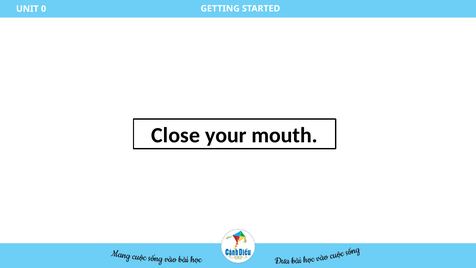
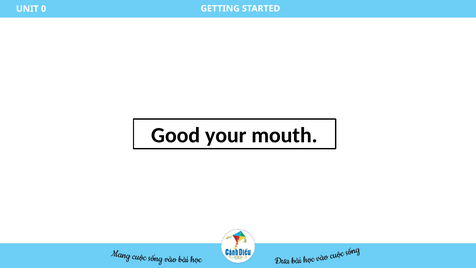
Close: Close -> Good
